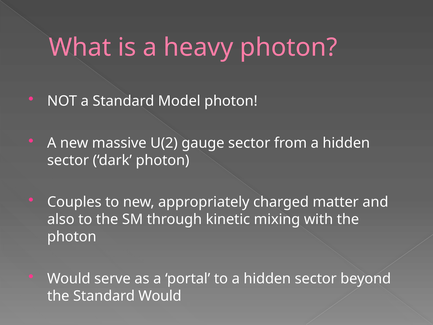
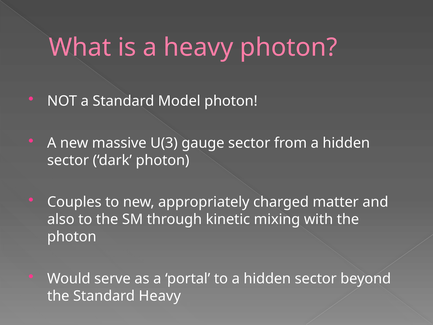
U(2: U(2 -> U(3
Standard Would: Would -> Heavy
